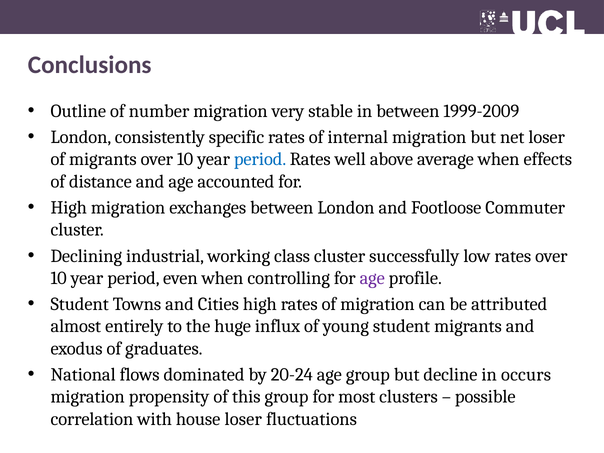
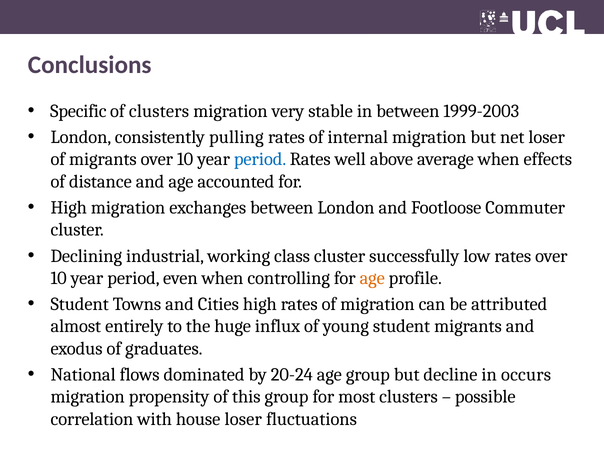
Outline: Outline -> Specific
of number: number -> clusters
1999-2009: 1999-2009 -> 1999-2003
specific: specific -> pulling
age at (372, 278) colour: purple -> orange
